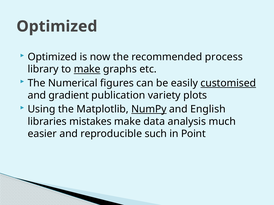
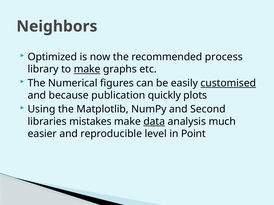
Optimized at (57, 26): Optimized -> Neighbors
gradient: gradient -> because
variety: variety -> quickly
NumPy underline: present -> none
English: English -> Second
data underline: none -> present
such: such -> level
